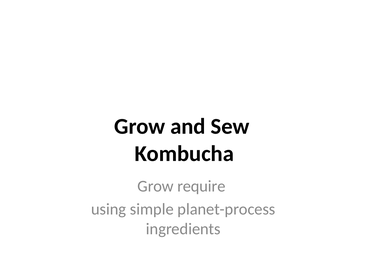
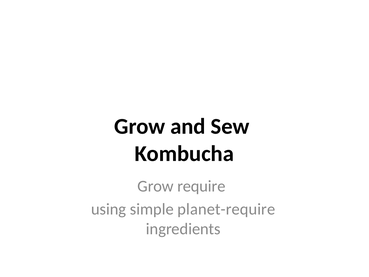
planet-process: planet-process -> planet-require
